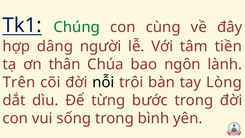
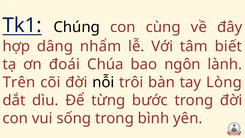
Chúng colour: green -> black
người: người -> nhẩm
tiền: tiền -> biết
thân: thân -> đoái
